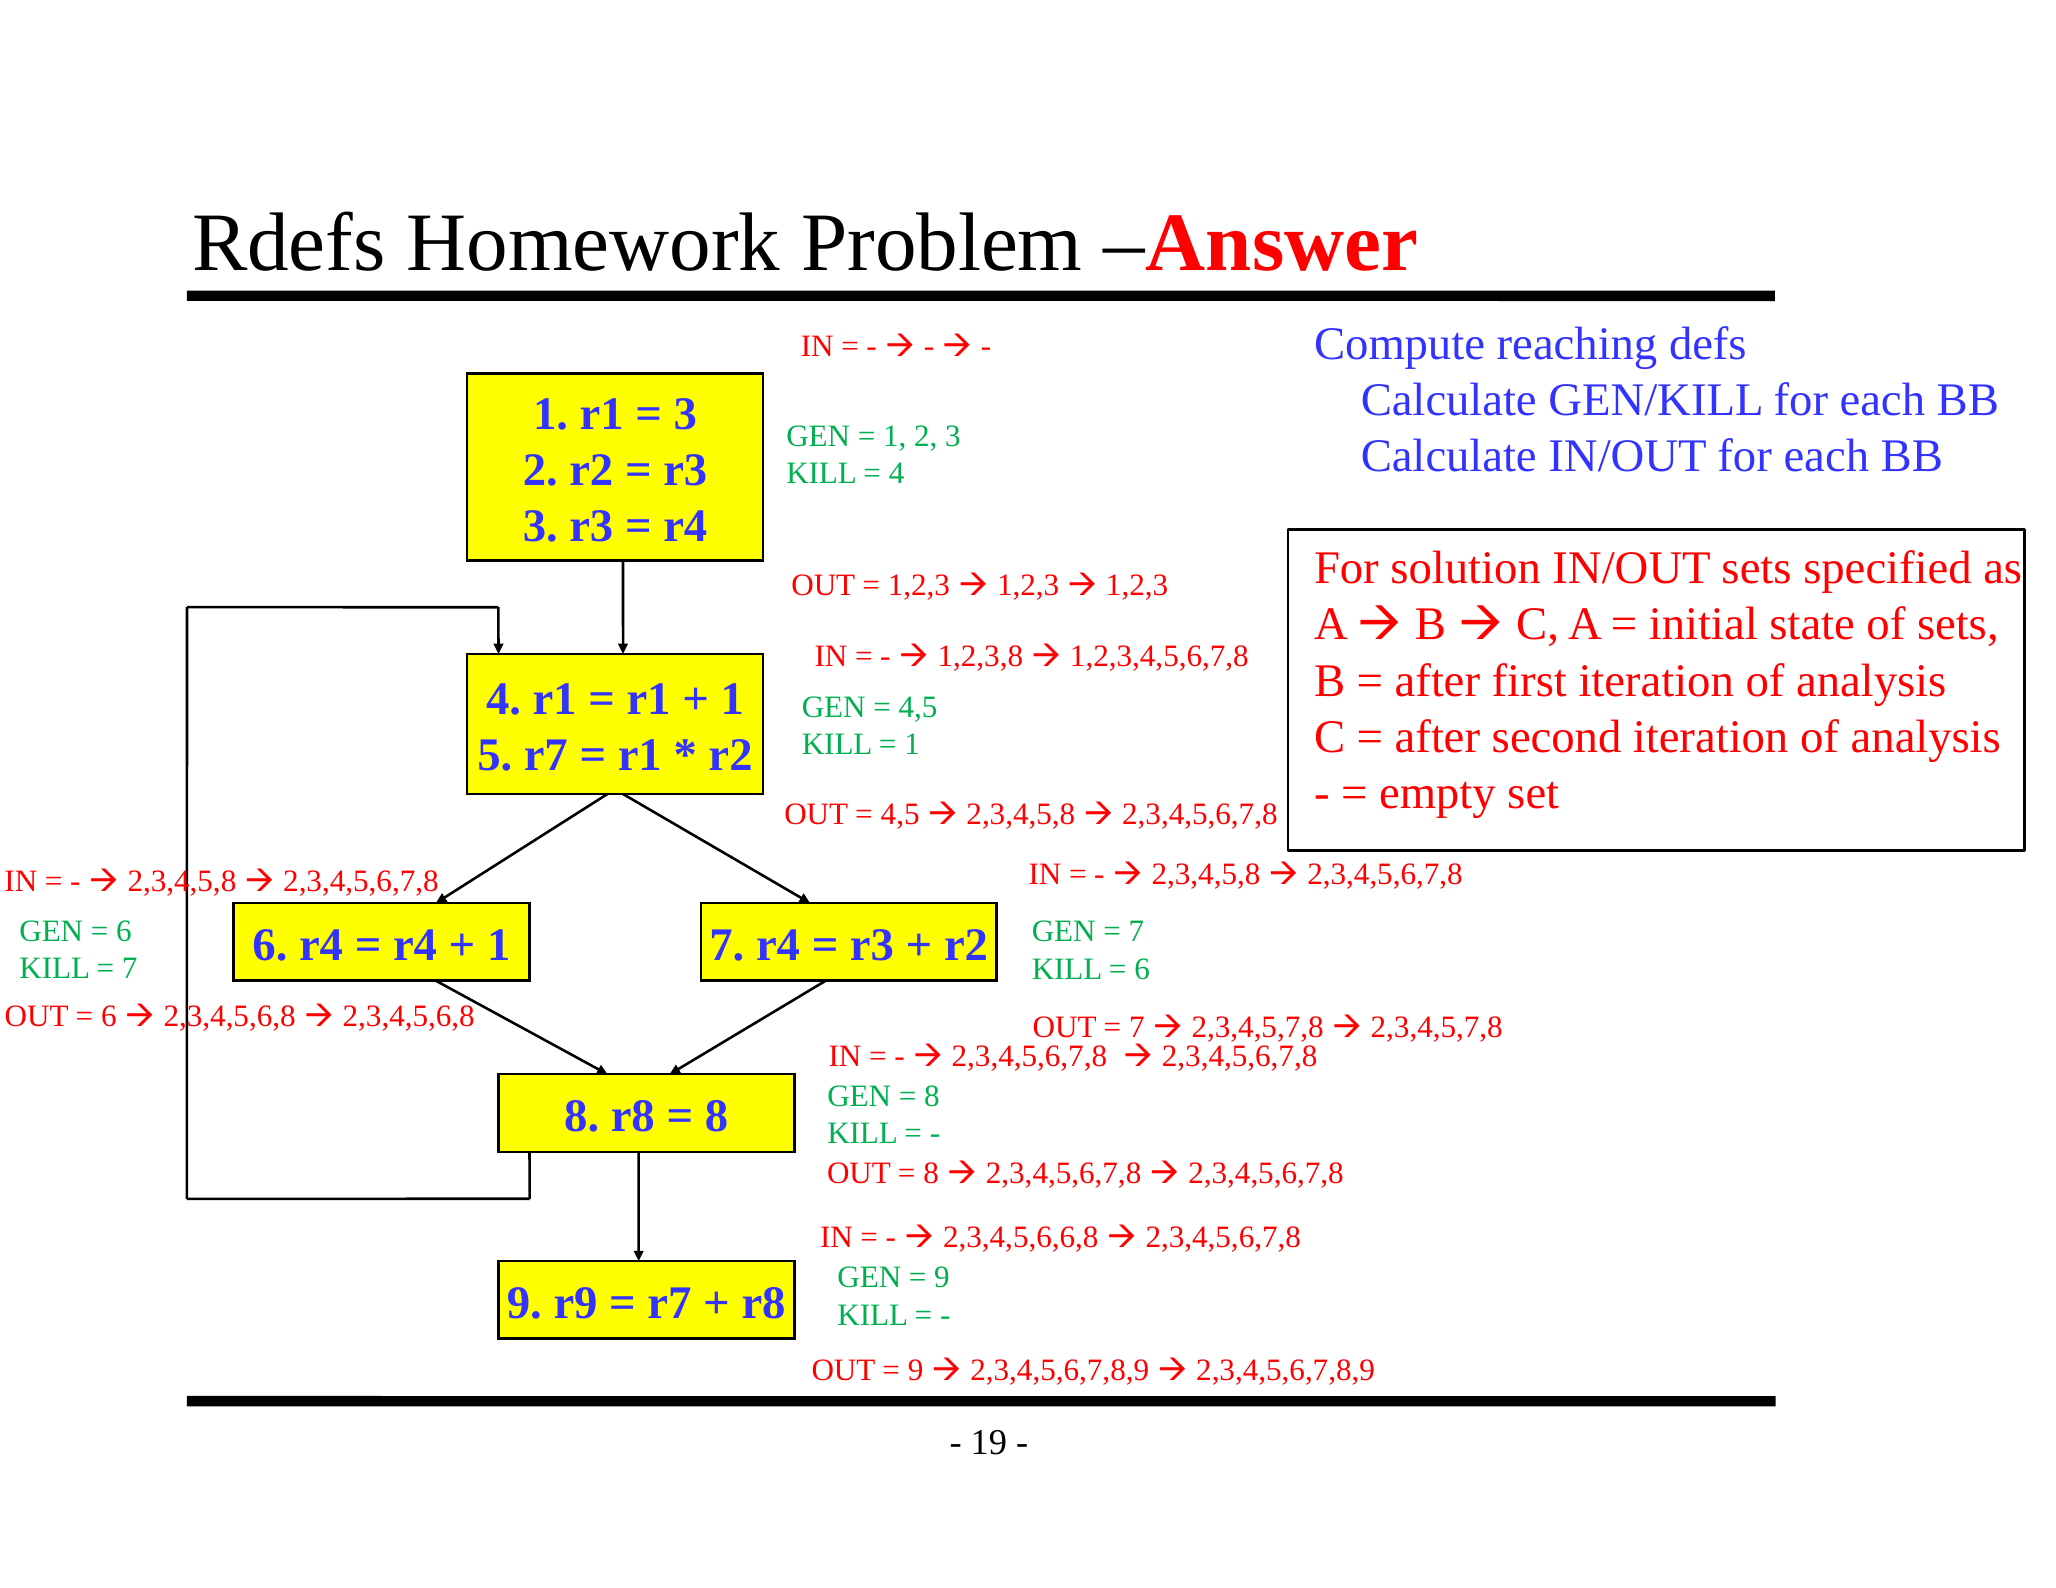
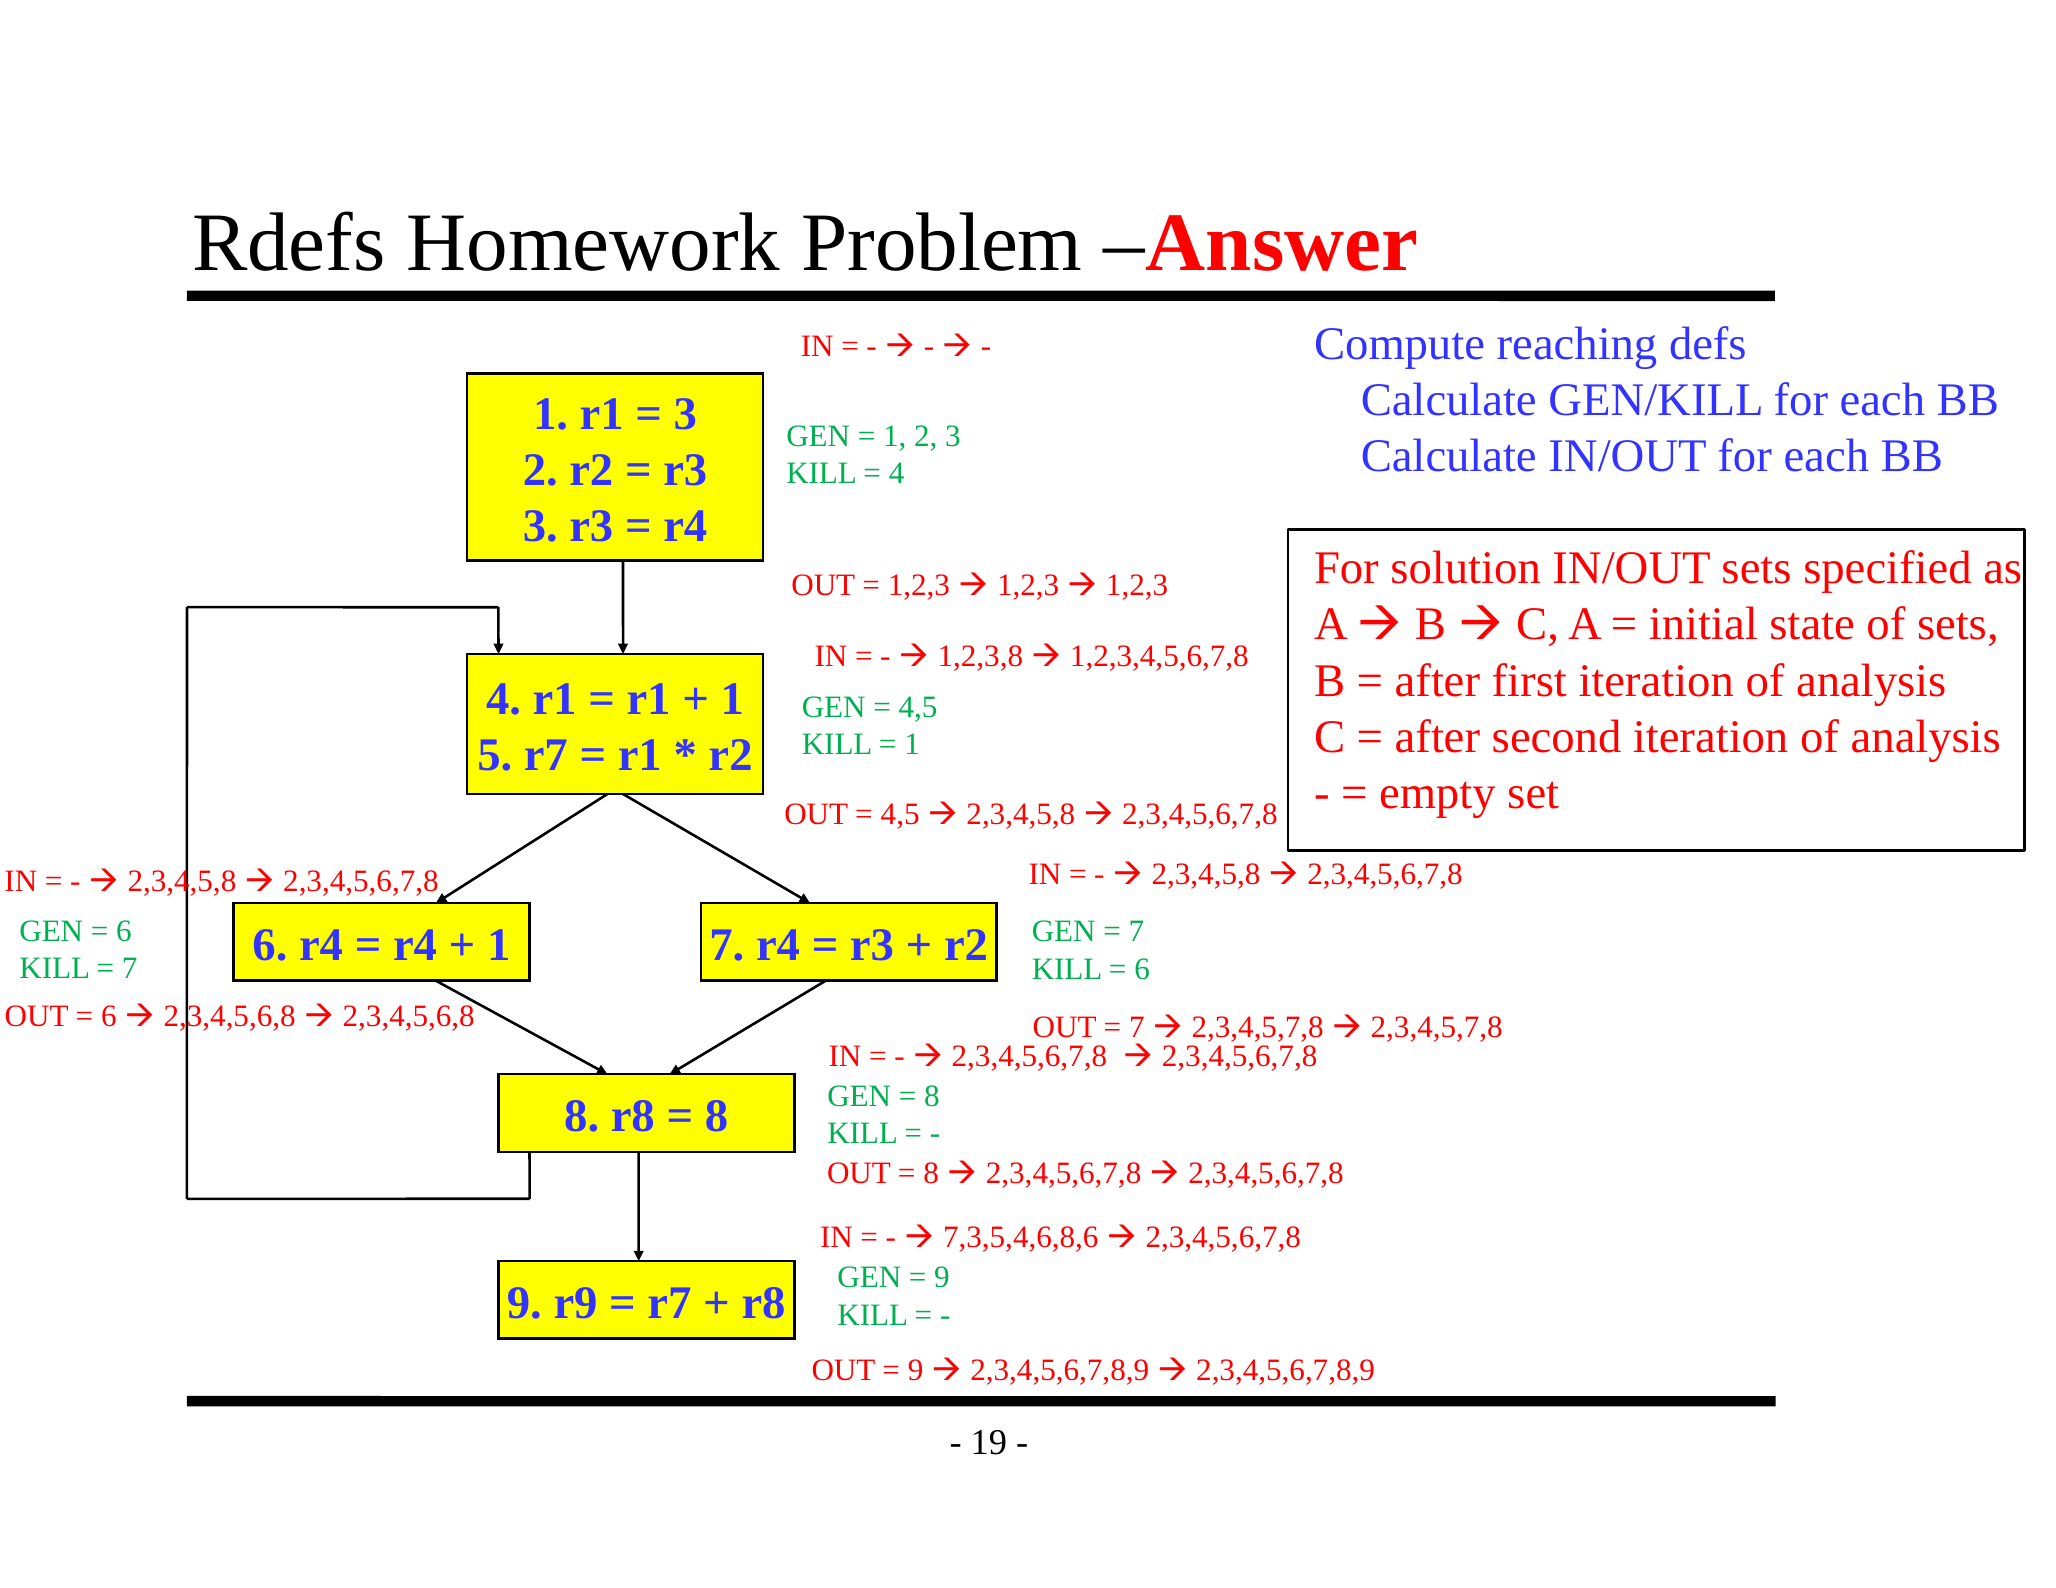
2,3,4,5,6,6,8: 2,3,4,5,6,6,8 -> 7,3,5,4,6,8,6
